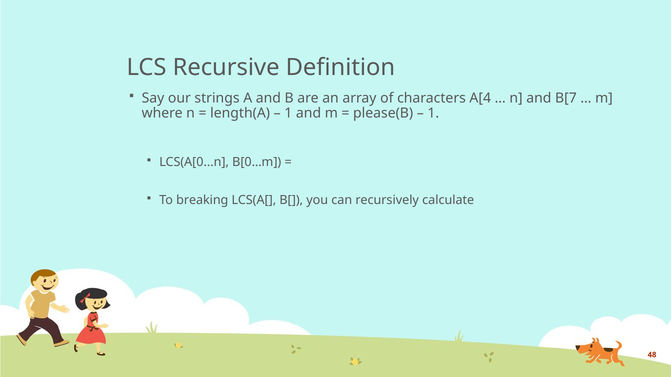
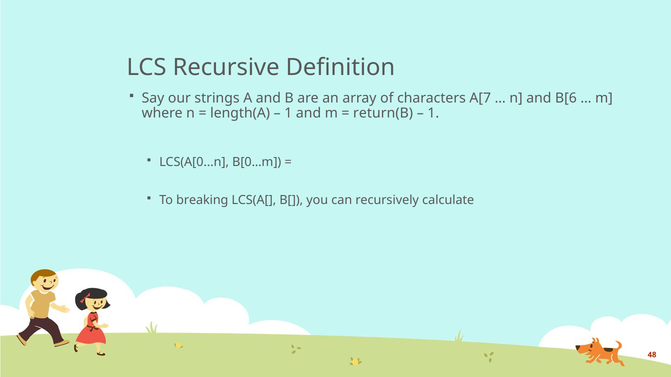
A[4: A[4 -> A[7
B[7: B[7 -> B[6
please(B: please(B -> return(B
